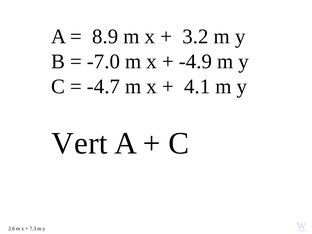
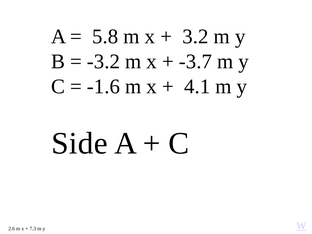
8.9: 8.9 -> 5.8
-7.0: -7.0 -> -3.2
-4.9: -4.9 -> -3.7
-4.7: -4.7 -> -1.6
Vert: Vert -> Side
